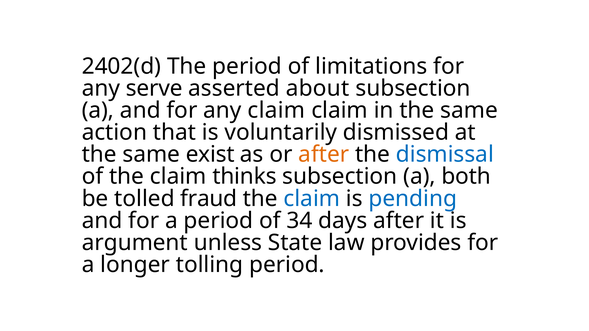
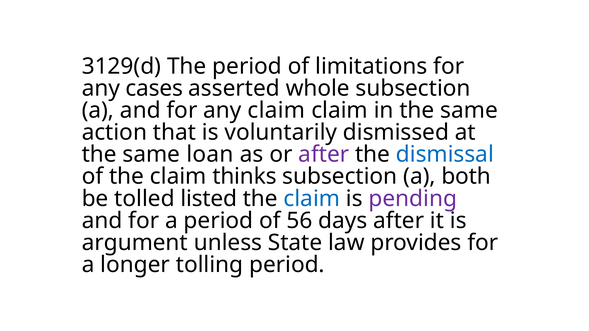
2402(d: 2402(d -> 3129(d
serve: serve -> cases
about: about -> whole
exist: exist -> loan
after at (324, 155) colour: orange -> purple
fraud: fraud -> listed
pending colour: blue -> purple
34: 34 -> 56
